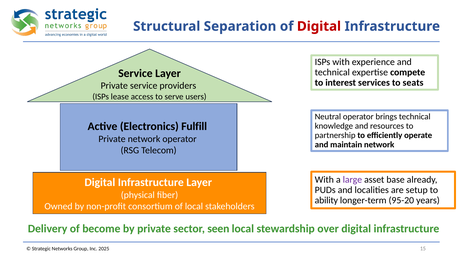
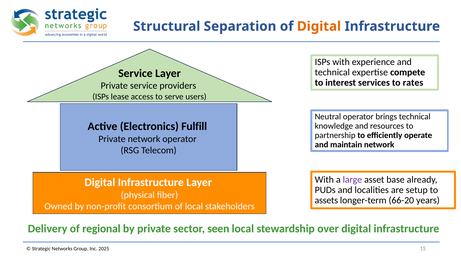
Digital at (319, 26) colour: red -> orange
seats: seats -> rates
ability: ability -> assets
95-20: 95-20 -> 66-20
become: become -> regional
